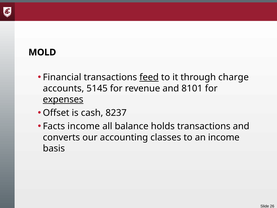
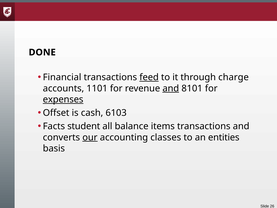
MOLD: MOLD -> DONE
5145: 5145 -> 1101
and at (171, 88) underline: none -> present
8237: 8237 -> 6103
Facts income: income -> student
holds: holds -> items
our underline: none -> present
an income: income -> entities
